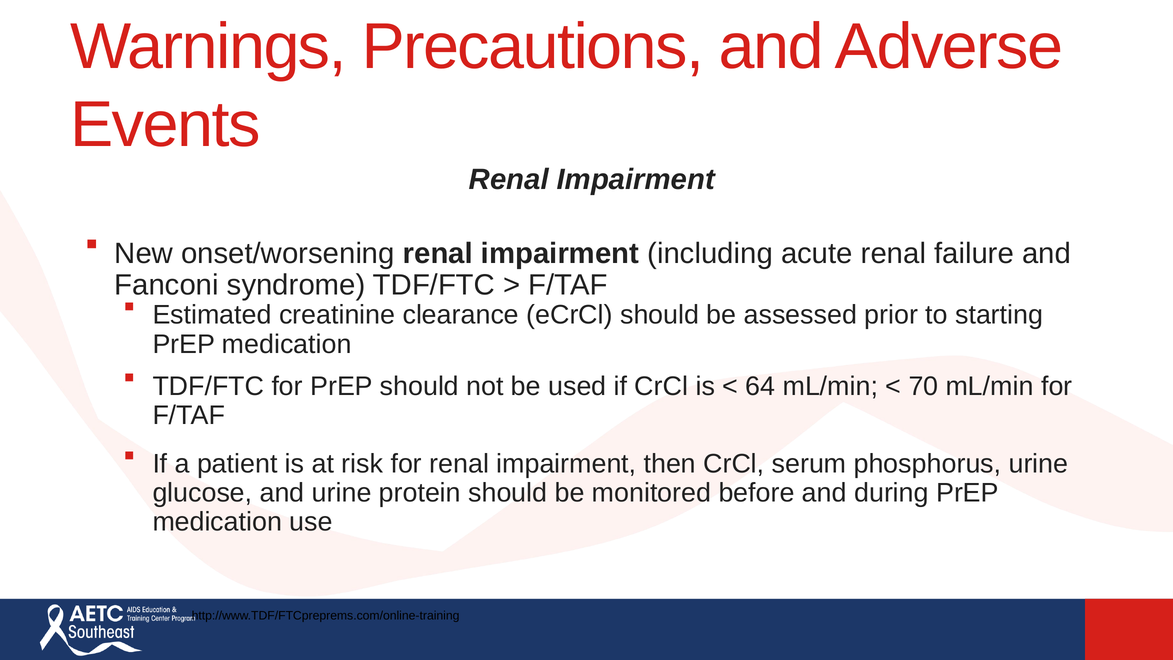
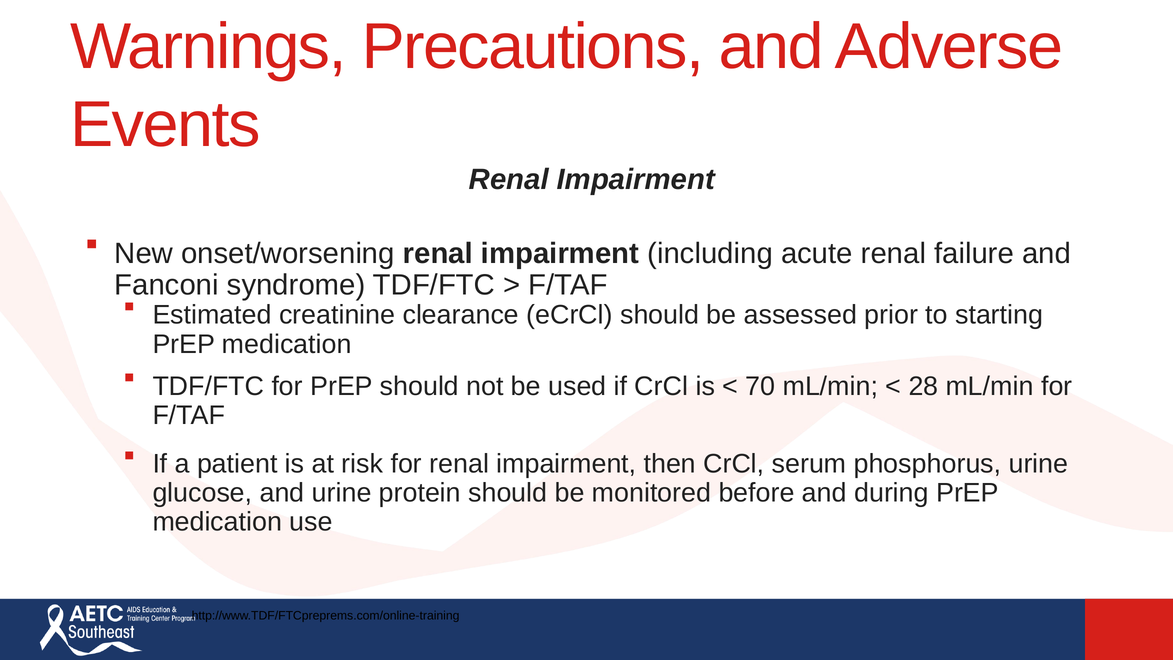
64: 64 -> 70
70: 70 -> 28
